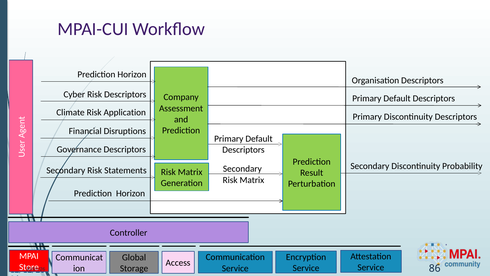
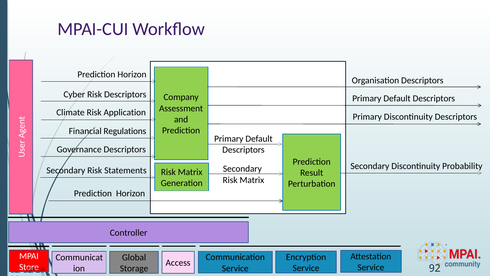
Disruptions: Disruptions -> Regulations
86: 86 -> 92
